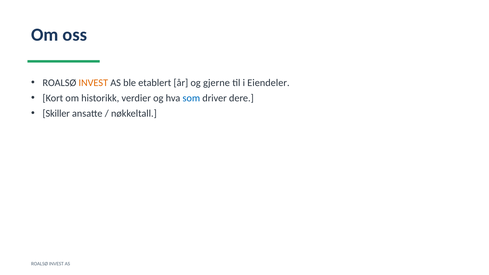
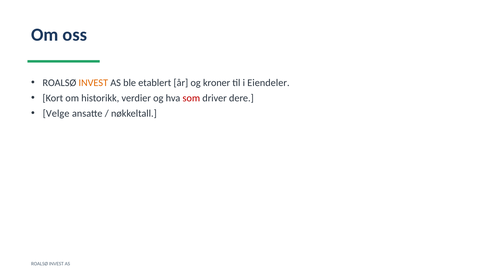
gjerne: gjerne -> kroner
som colour: blue -> red
Skiller: Skiller -> Velge
